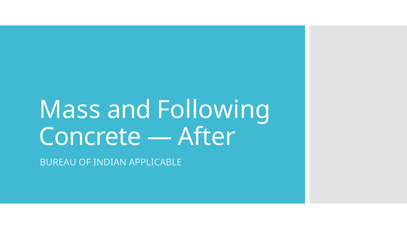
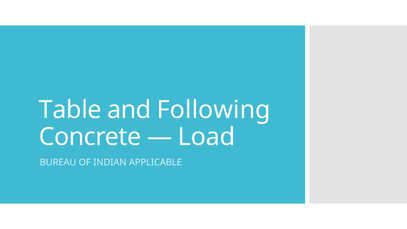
Mass: Mass -> Table
After: After -> Load
